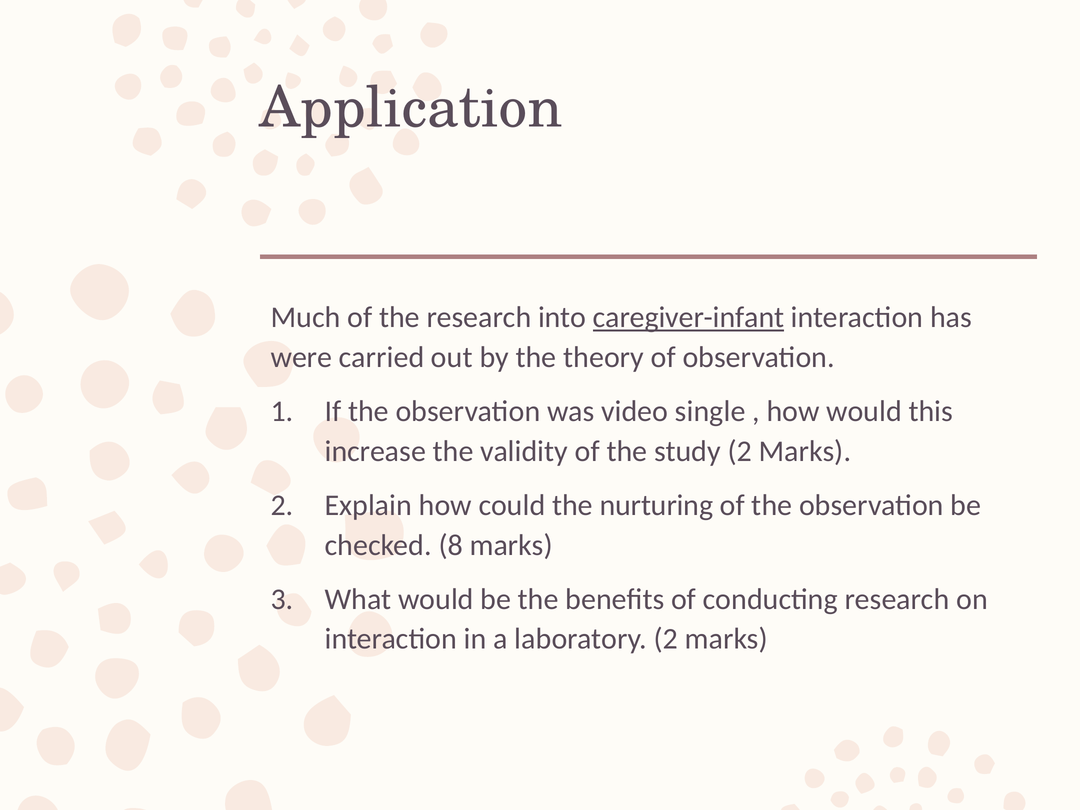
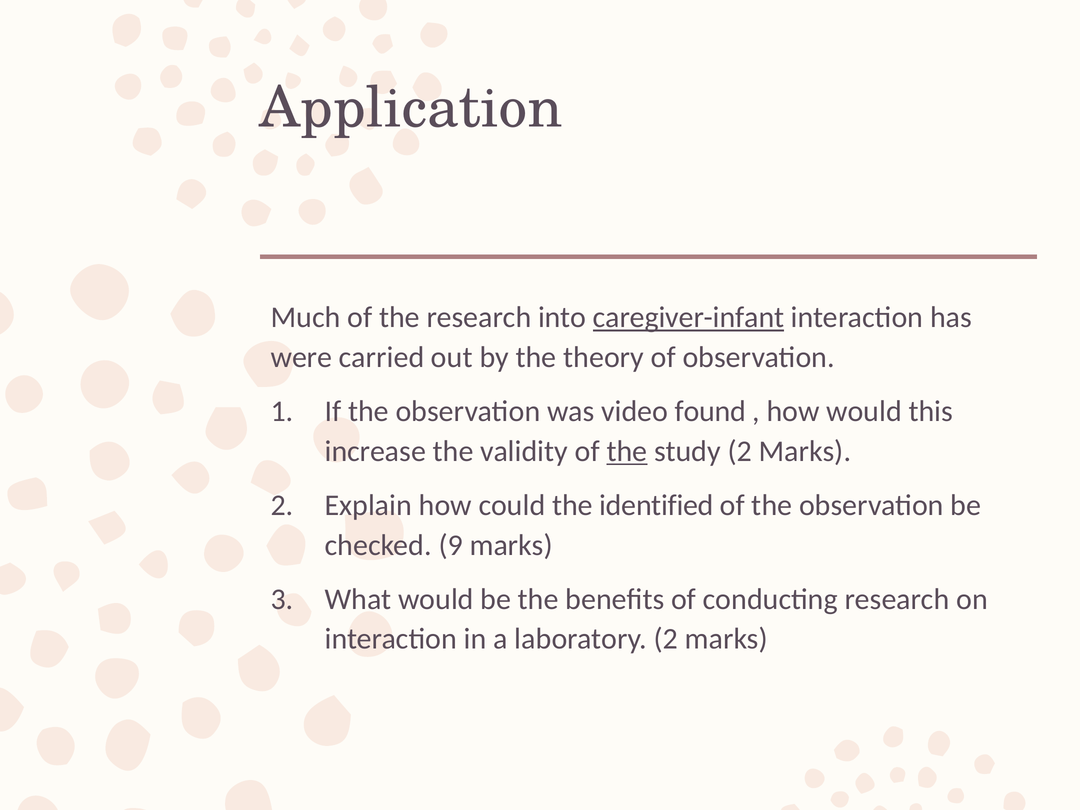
single: single -> found
the at (627, 451) underline: none -> present
nurturing: nurturing -> identified
8: 8 -> 9
